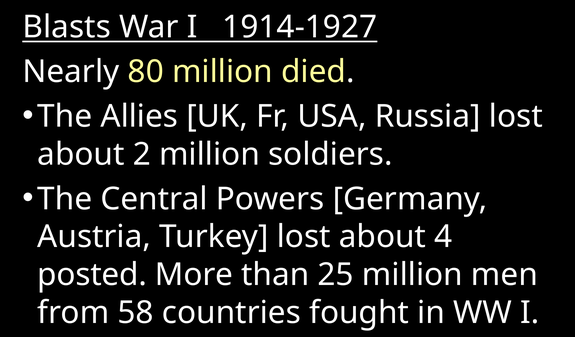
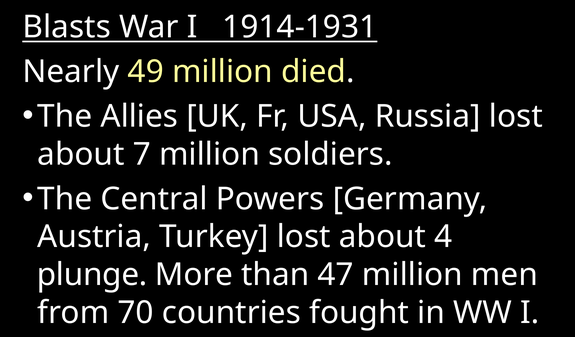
1914-1927: 1914-1927 -> 1914-1931
80: 80 -> 49
2: 2 -> 7
posted: posted -> plunge
25: 25 -> 47
58: 58 -> 70
